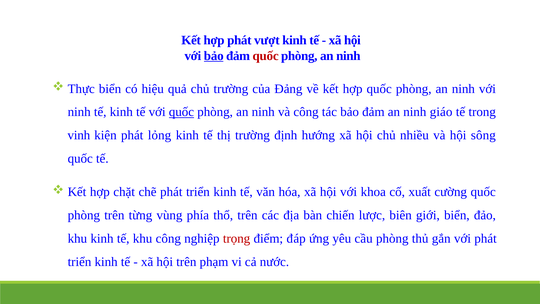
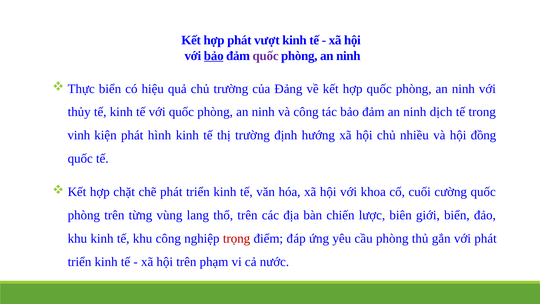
quốc at (266, 56) colour: red -> purple
ninh at (79, 112): ninh -> thủy
quốc at (181, 112) underline: present -> none
giáo: giáo -> dịch
lỏng: lỏng -> hình
sông: sông -> đồng
xuất: xuất -> cuối
phía: phía -> lang
